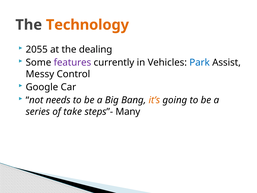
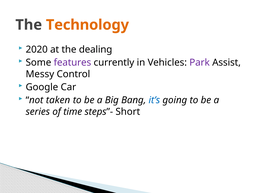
2055: 2055 -> 2020
Park colour: blue -> purple
needs: needs -> taken
it’s colour: orange -> blue
take: take -> time
Many: Many -> Short
